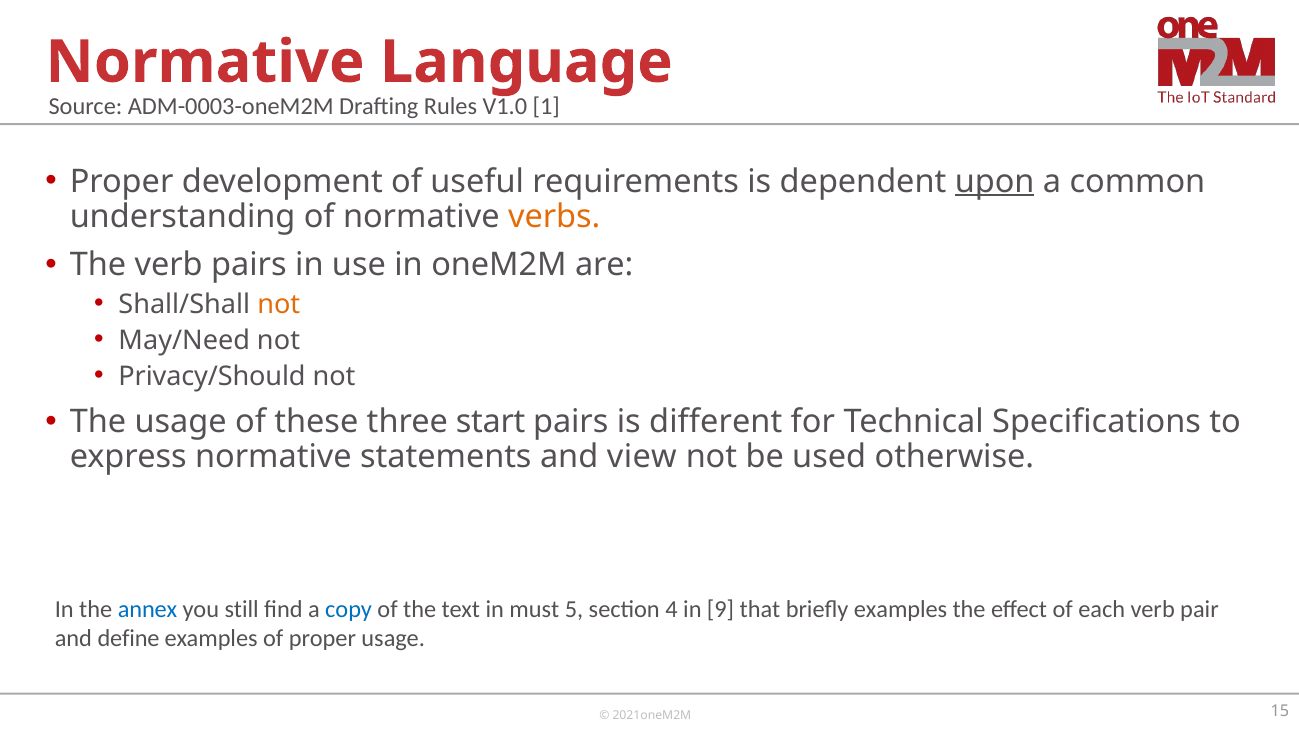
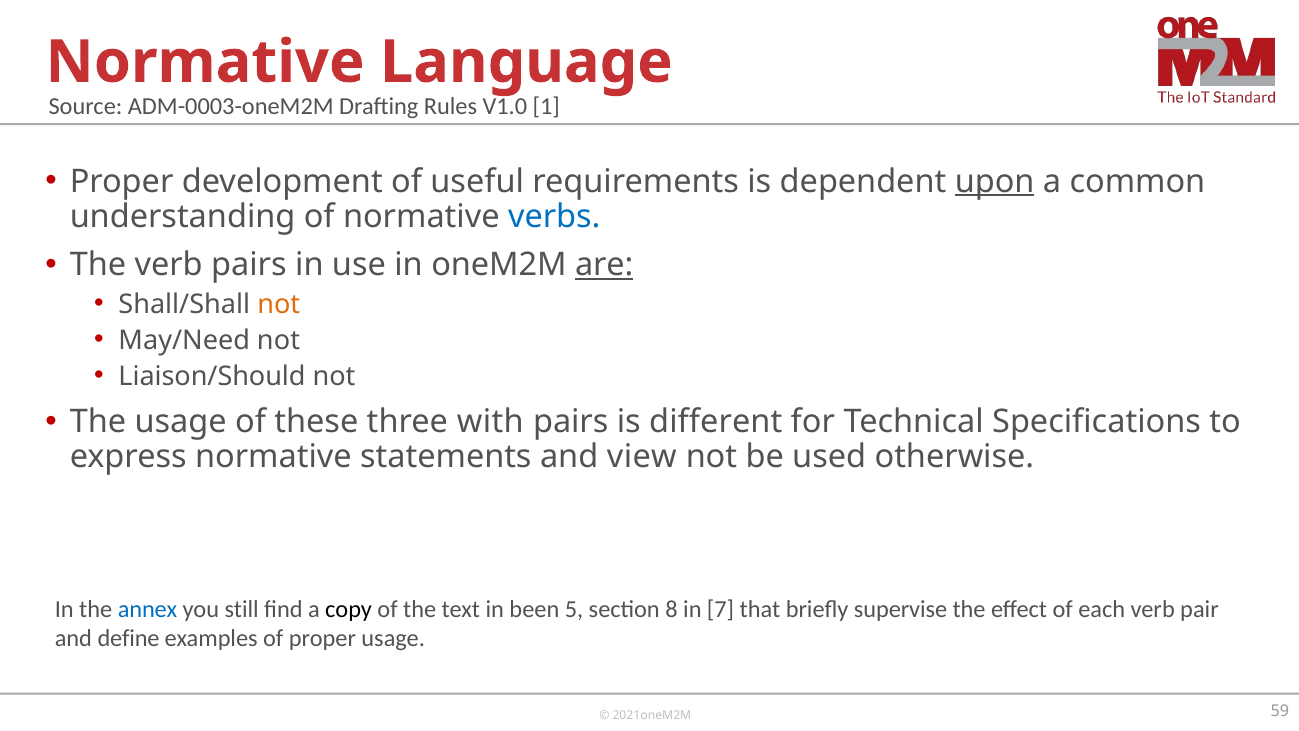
verbs colour: orange -> blue
are underline: none -> present
Privacy/Should: Privacy/Should -> Liaison/Should
start: start -> with
copy colour: blue -> black
must: must -> been
4: 4 -> 8
9: 9 -> 7
briefly examples: examples -> supervise
15: 15 -> 59
